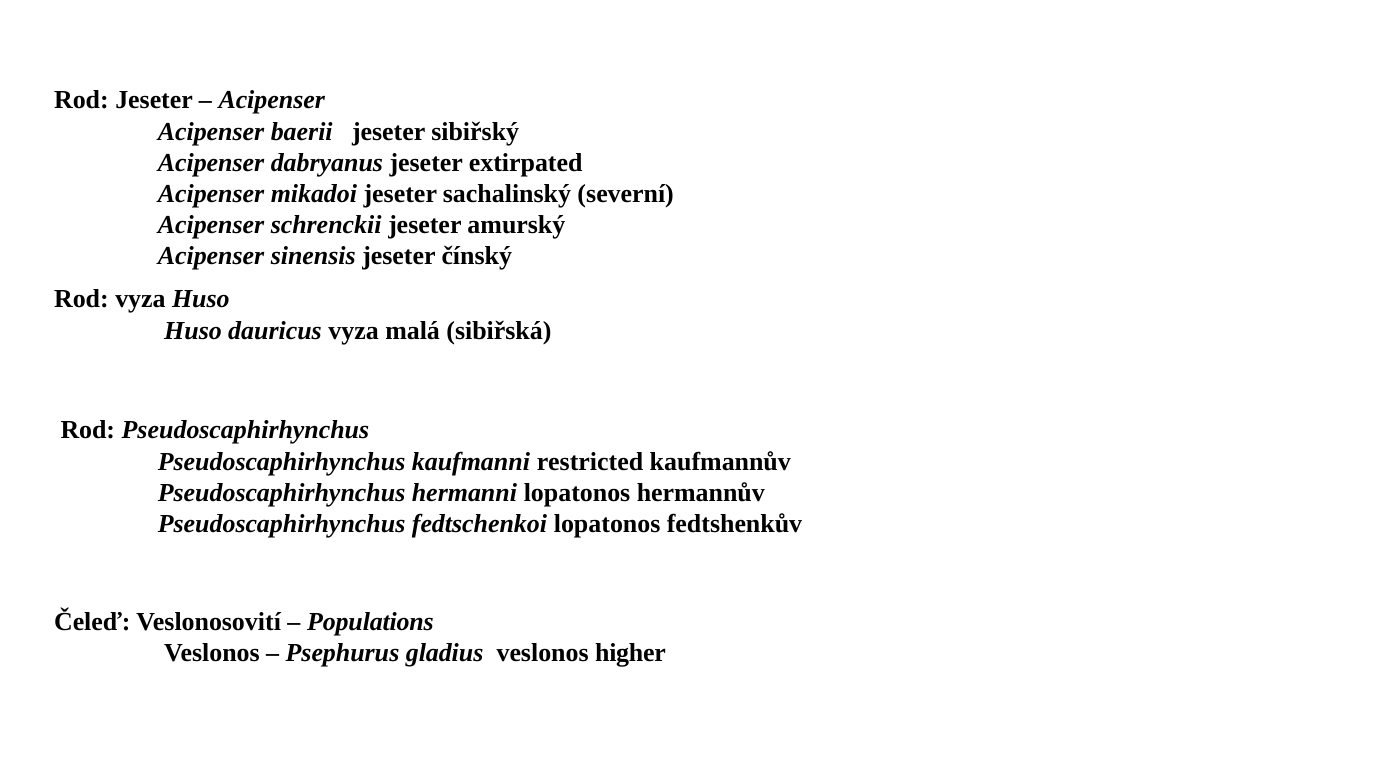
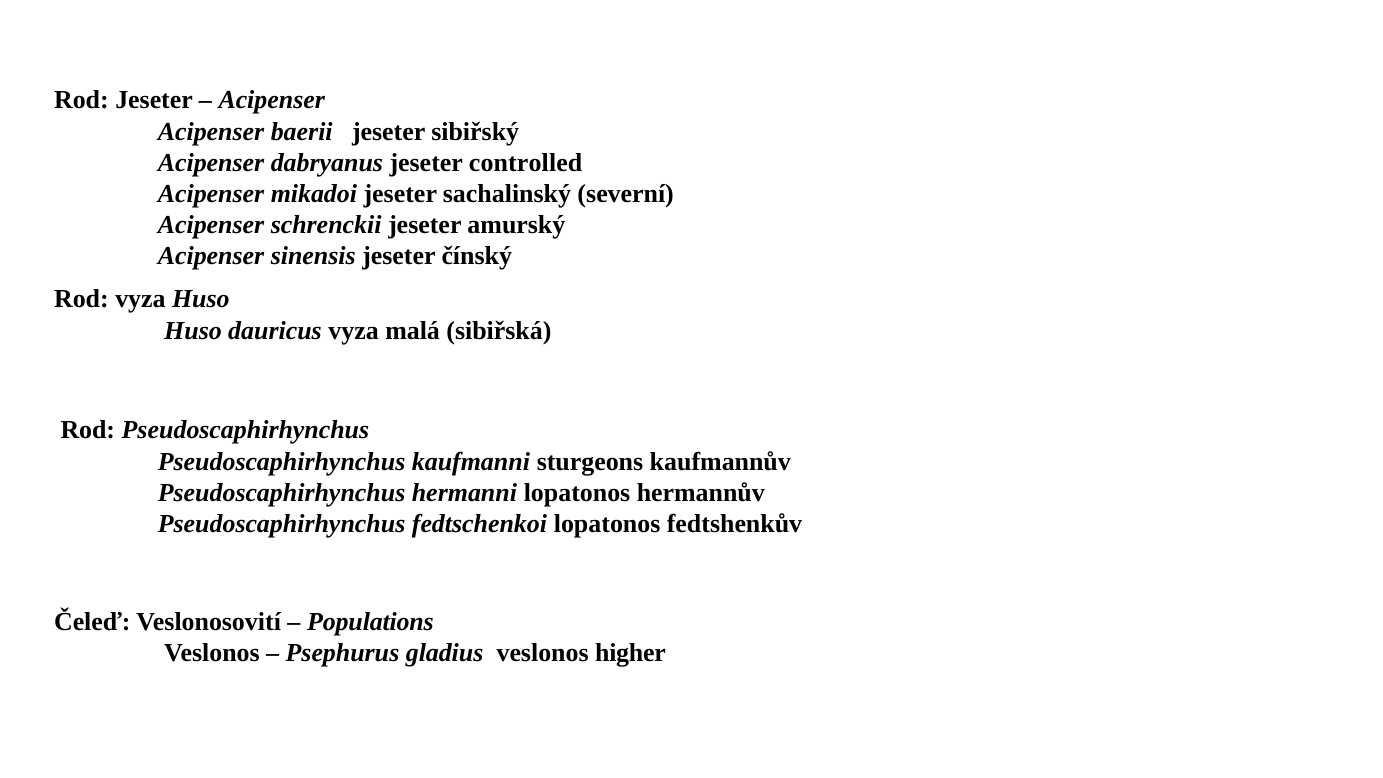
extirpated: extirpated -> controlled
restricted: restricted -> sturgeons
